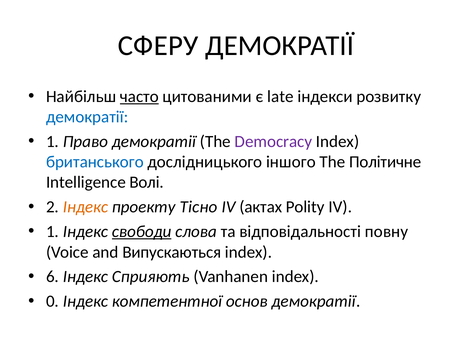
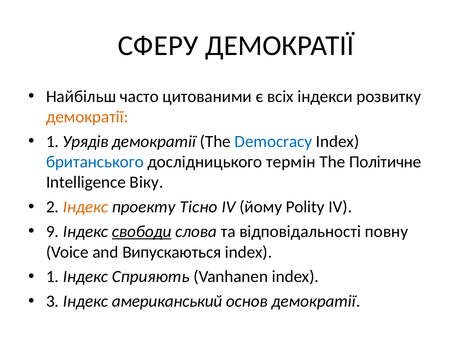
часто underline: present -> none
late: late -> всіх
демократії at (87, 117) colour: blue -> orange
Право: Право -> Урядів
Democracy colour: purple -> blue
іншого: іншого -> термін
Волі: Волі -> Віку
актах: актах -> йому
1 at (52, 232): 1 -> 9
6 at (52, 277): 6 -> 1
0: 0 -> 3
компетентної: компетентної -> американський
